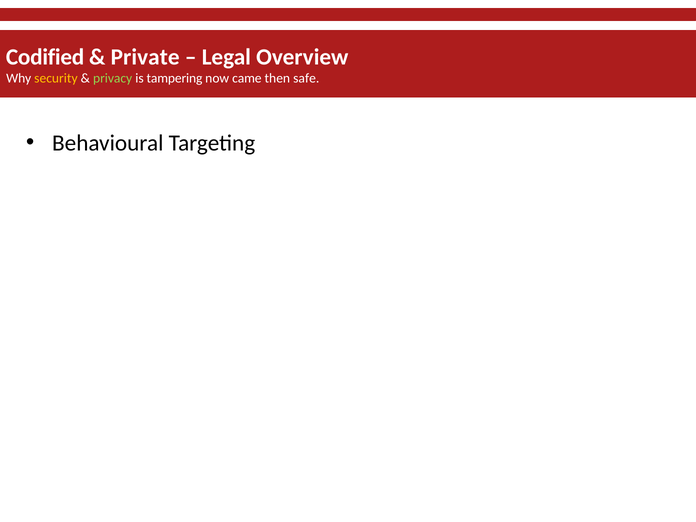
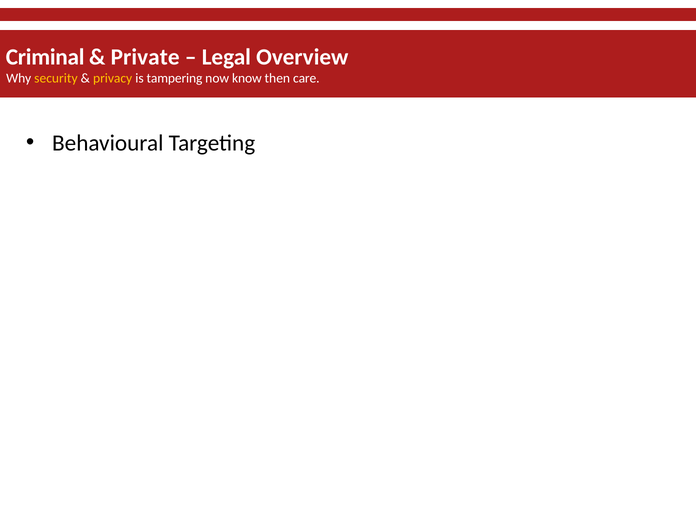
Codified: Codified -> Criminal
privacy colour: light green -> yellow
came: came -> know
safe: safe -> care
